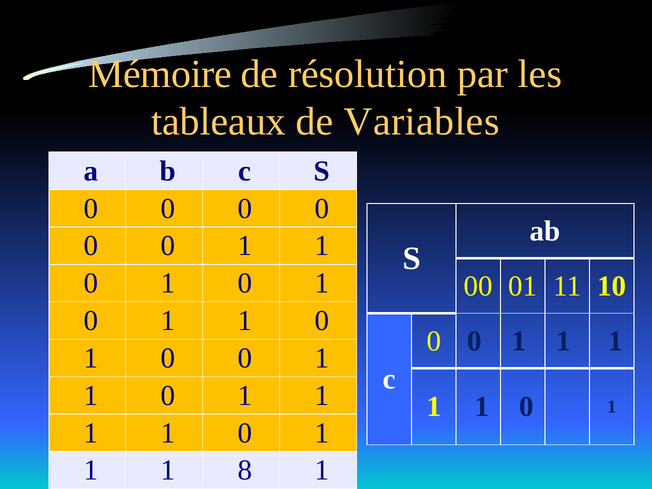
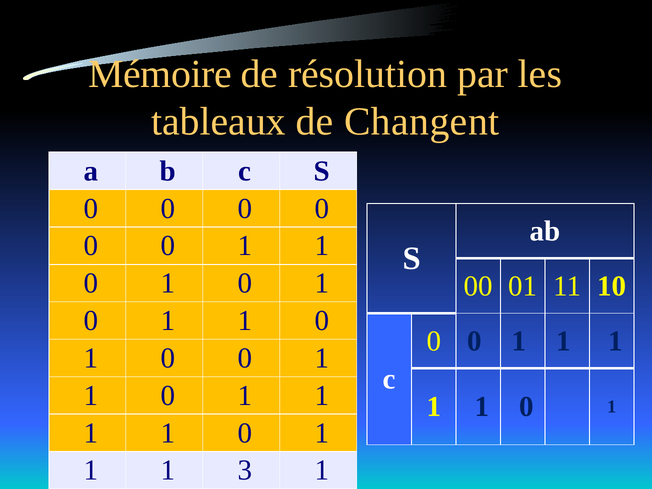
Variables: Variables -> Changent
8: 8 -> 3
